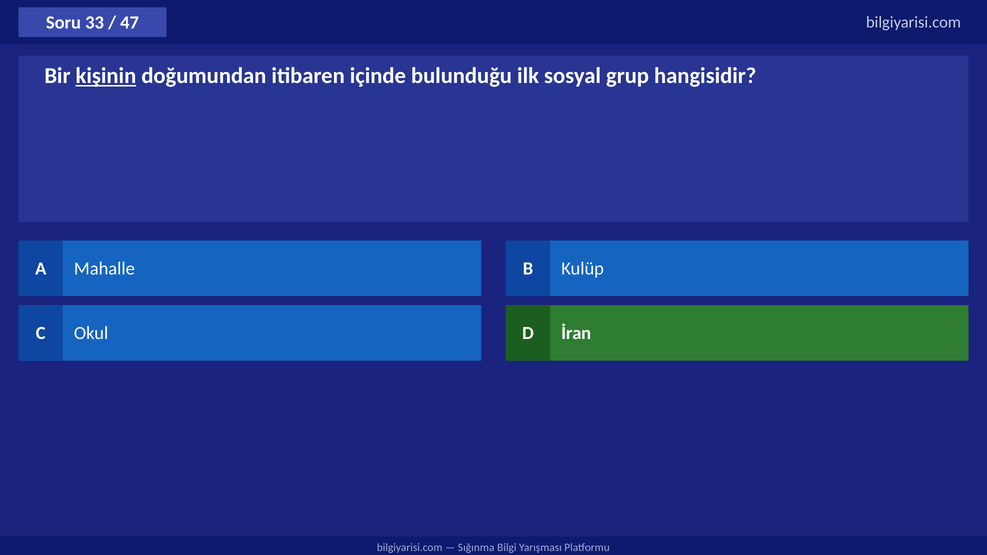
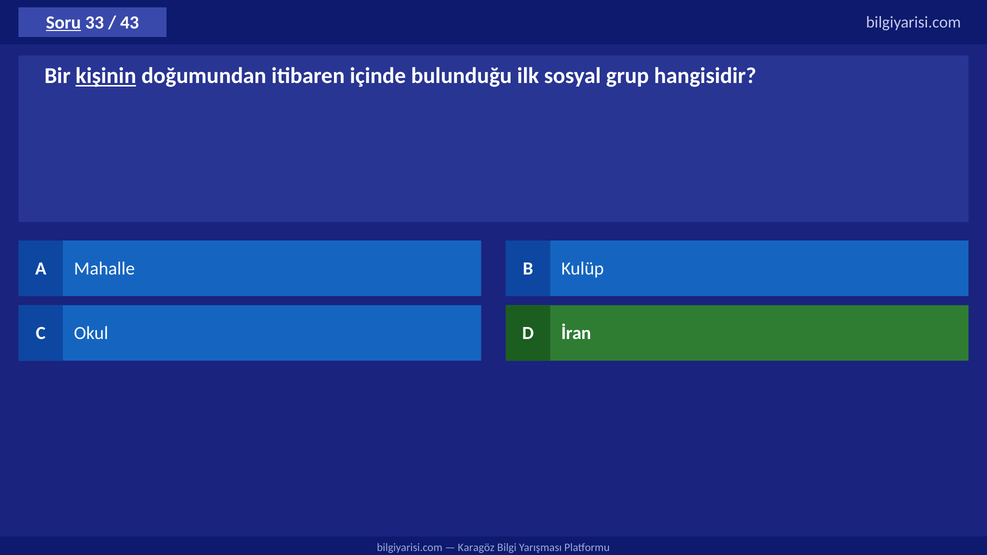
Soru underline: none -> present
47: 47 -> 43
Sığınma: Sığınma -> Karagöz
